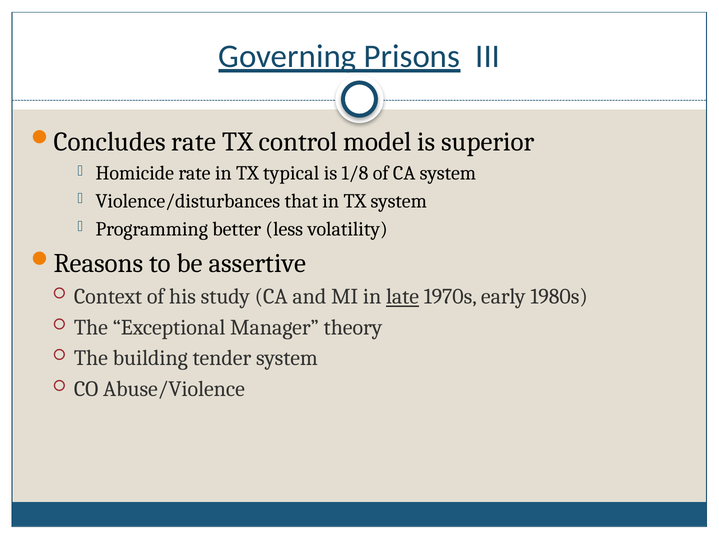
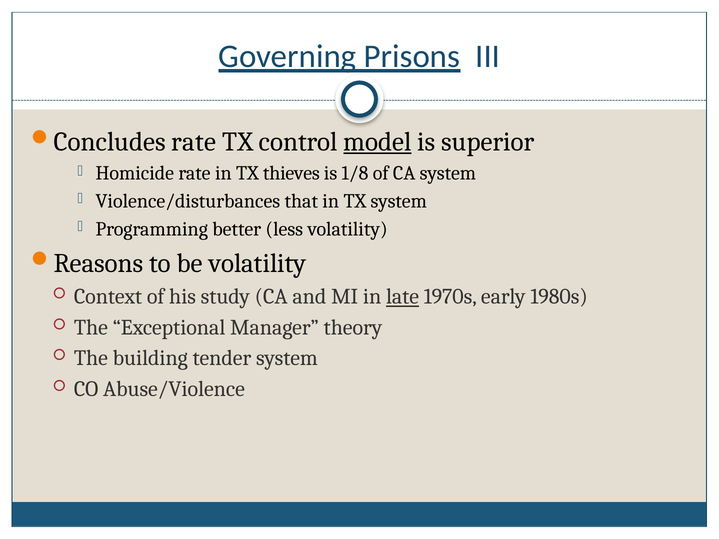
model underline: none -> present
typical: typical -> thieves
be assertive: assertive -> volatility
